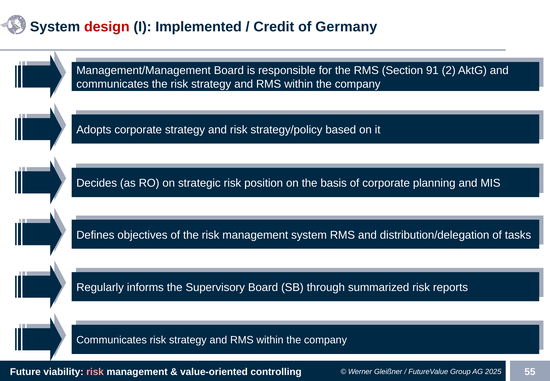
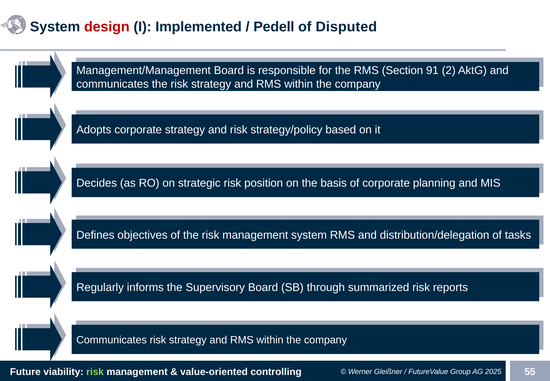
Credit: Credit -> Pedell
Germany: Germany -> Disputed
risk at (95, 372) colour: pink -> light green
